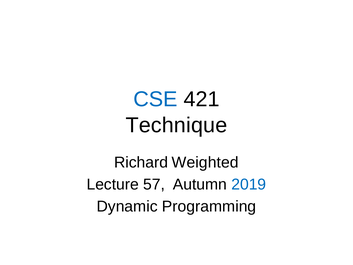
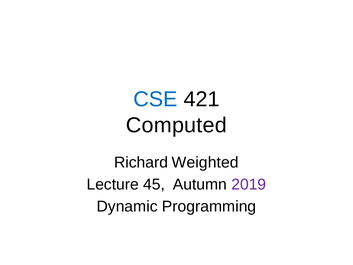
Technique: Technique -> Computed
57: 57 -> 45
2019 colour: blue -> purple
